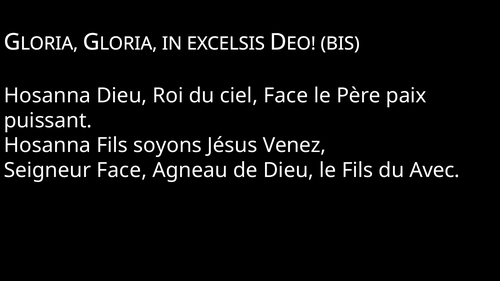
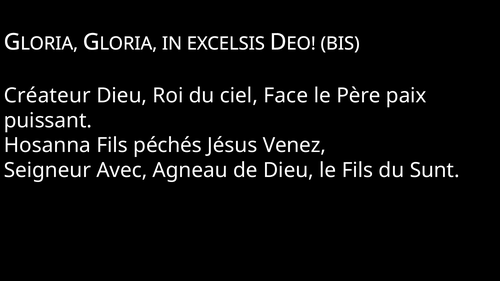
Hosanna at (47, 96): Hosanna -> Créateur
soyons: soyons -> péchés
Seigneur Face: Face -> Avec
Avec: Avec -> Sunt
